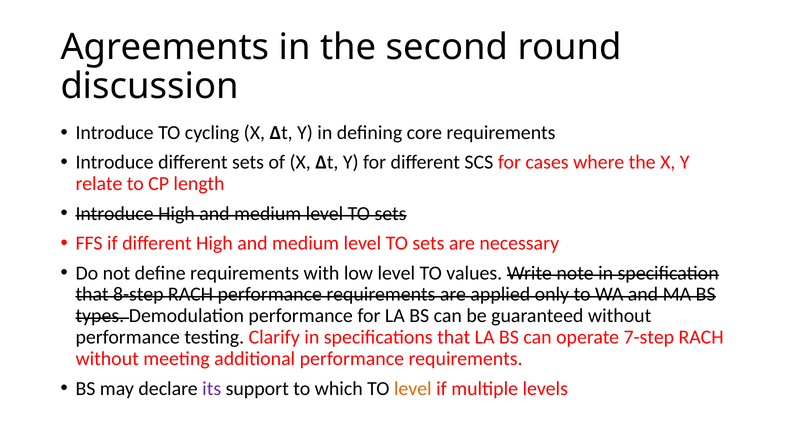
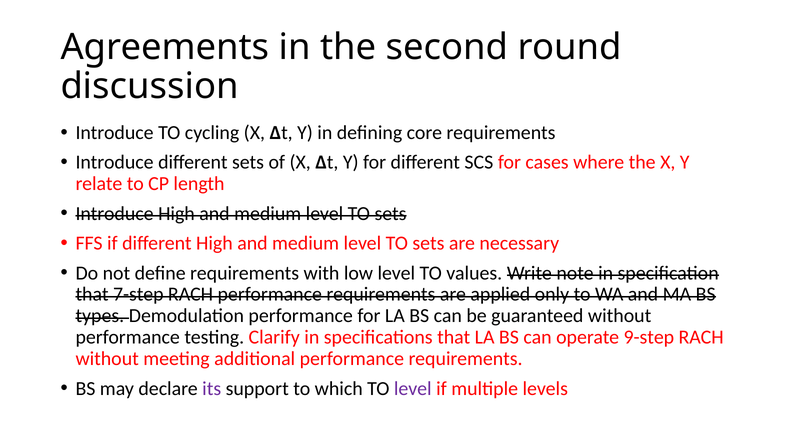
8-step: 8-step -> 7-step
7-step: 7-step -> 9-step
level at (413, 389) colour: orange -> purple
